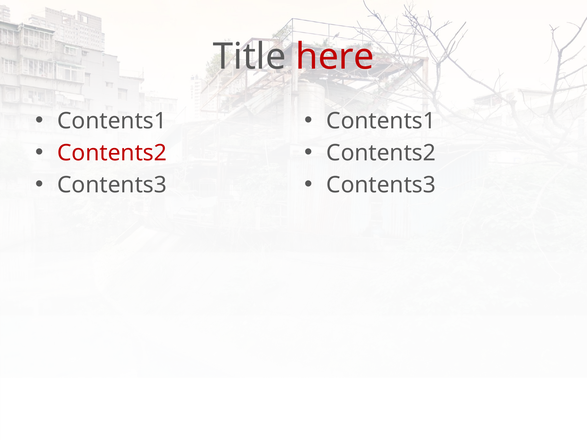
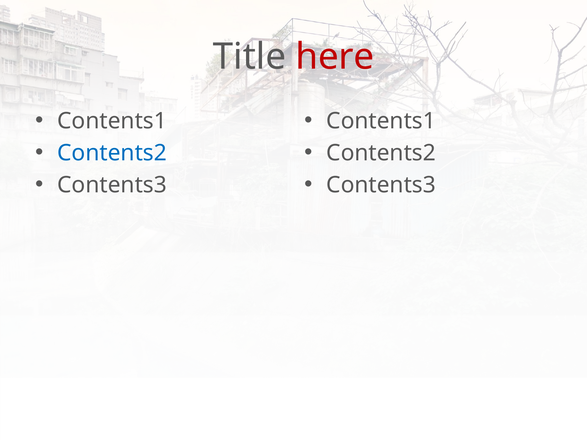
Contents2 at (112, 153) colour: red -> blue
